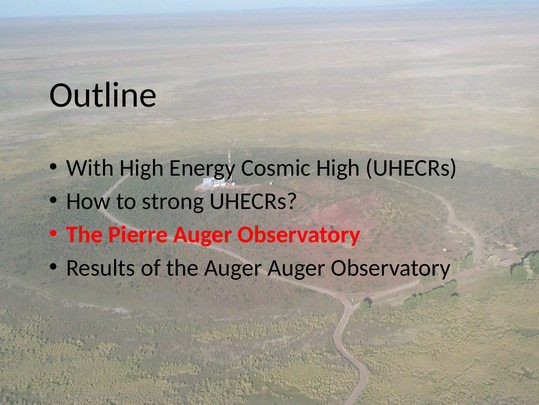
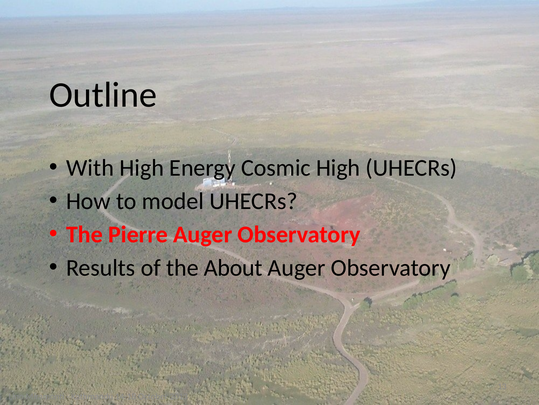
strong: strong -> model
the Auger: Auger -> About
